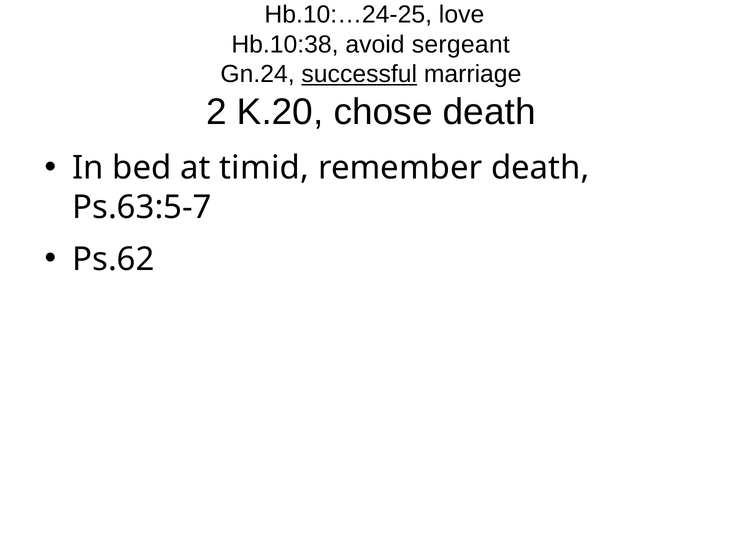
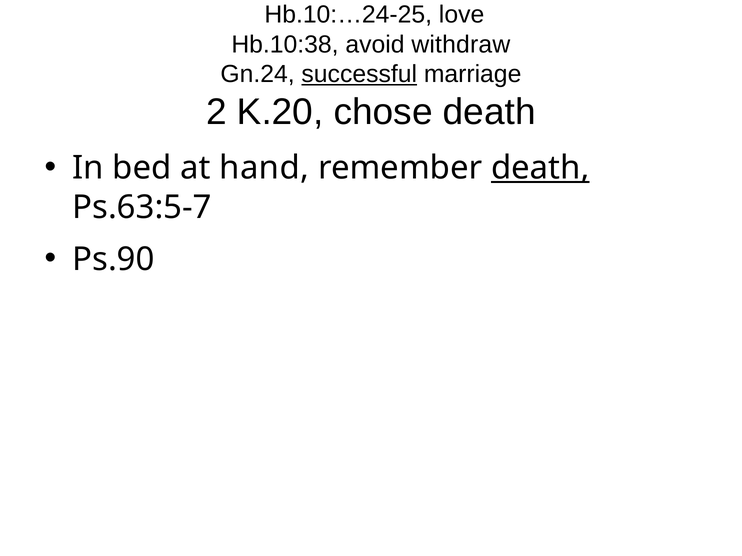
sergeant: sergeant -> withdraw
timid: timid -> hand
death at (540, 168) underline: none -> present
Ps.62: Ps.62 -> Ps.90
